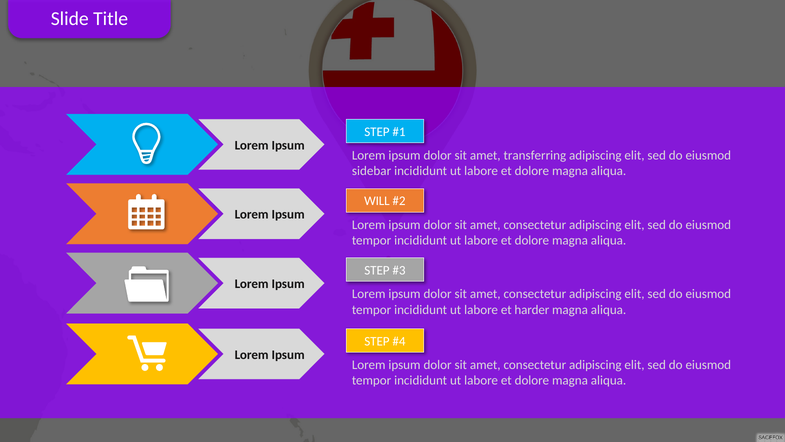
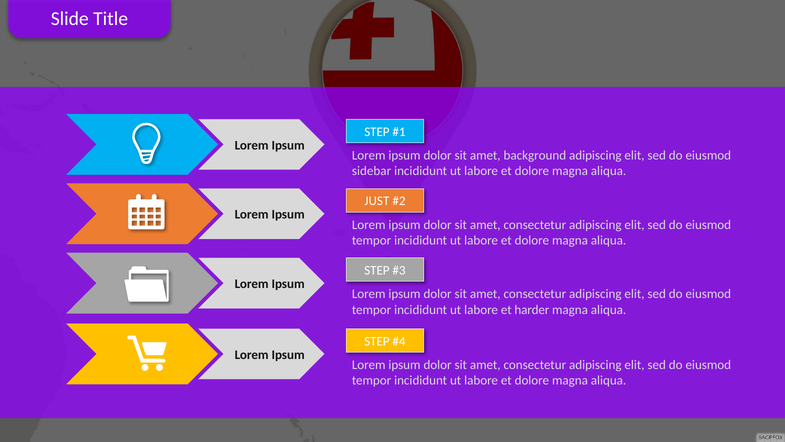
transferring: transferring -> background
WILL: WILL -> JUST
